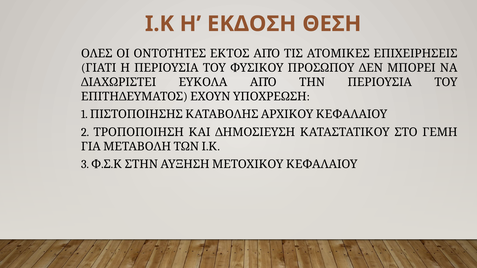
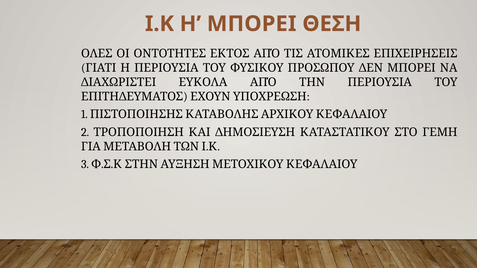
Η ΕΚΔΟΣΗ: ΕΚΔΟΣΗ -> ΜΠΟΡΕΙ
